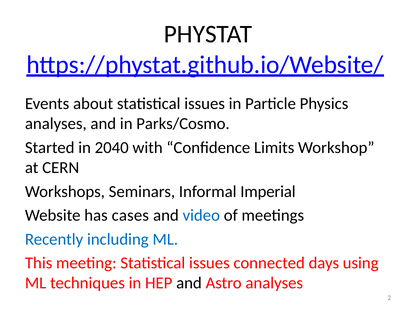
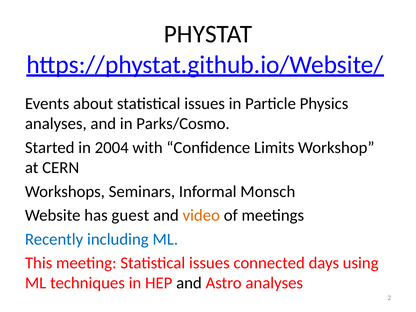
2040: 2040 -> 2004
Imperial: Imperial -> Monsch
cases: cases -> guest
video colour: blue -> orange
